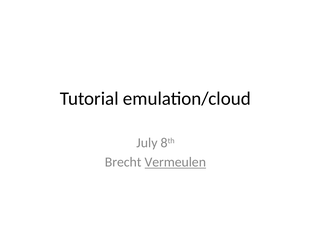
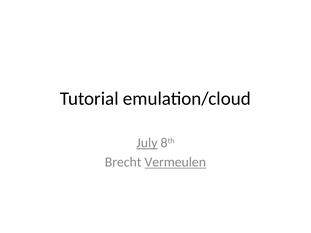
July underline: none -> present
